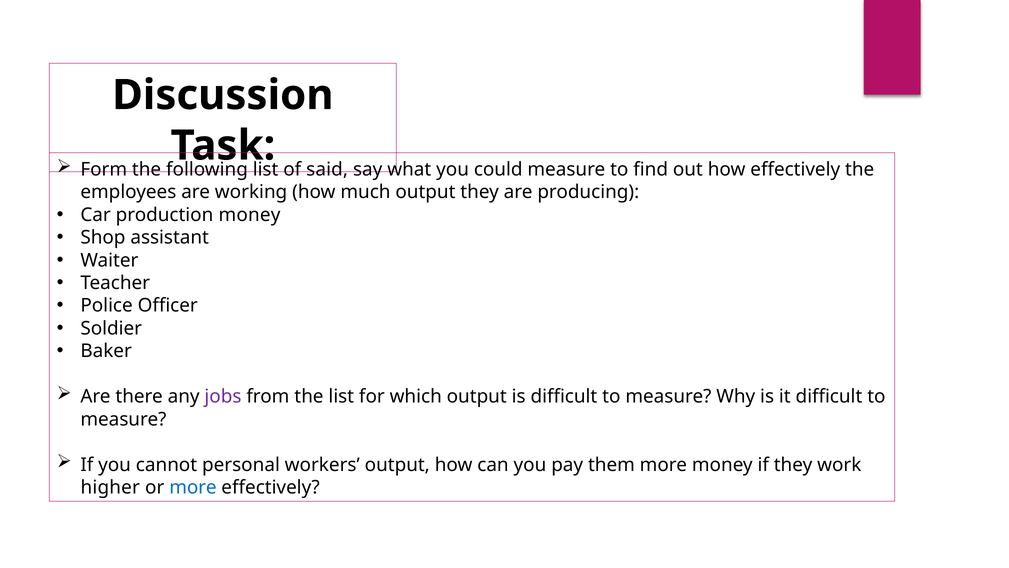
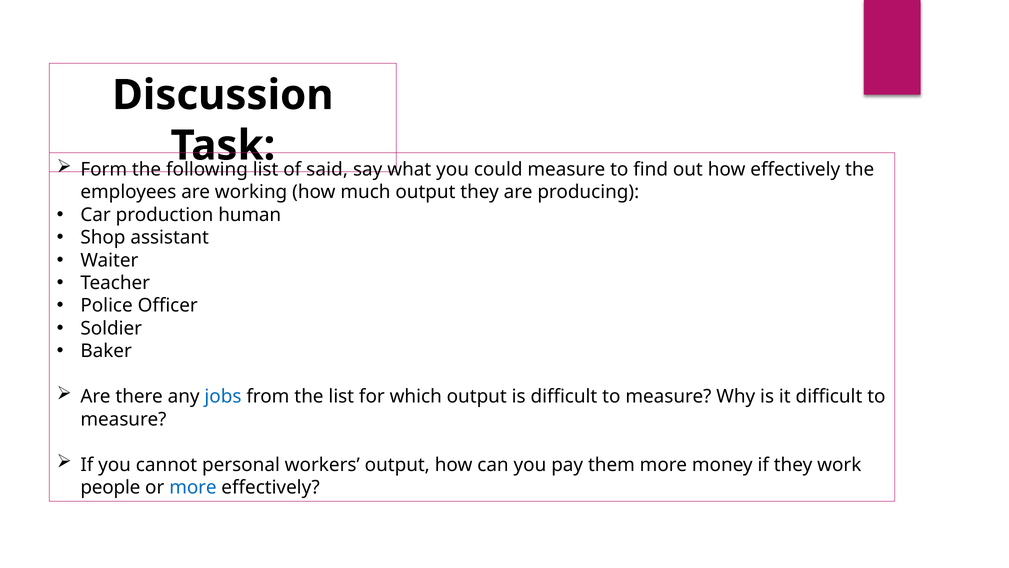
production money: money -> human
jobs colour: purple -> blue
higher: higher -> people
